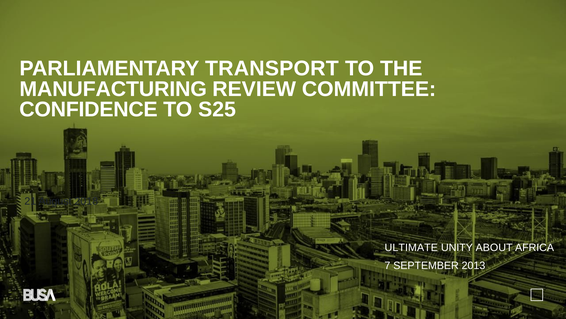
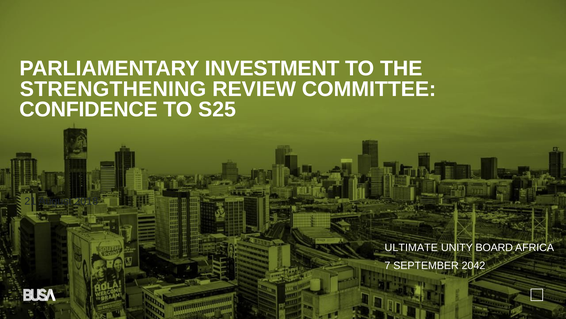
TRANSPORT: TRANSPORT -> INVESTMENT
MANUFACTURING: MANUFACTURING -> STRENGTHENING
ABOUT: ABOUT -> BOARD
2013: 2013 -> 2042
